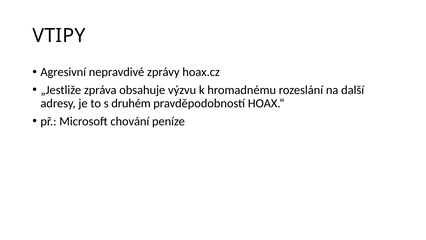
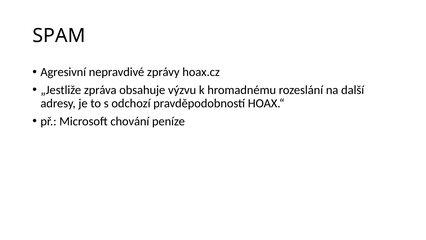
VTIPY: VTIPY -> SPAM
druhém: druhém -> odchozí
